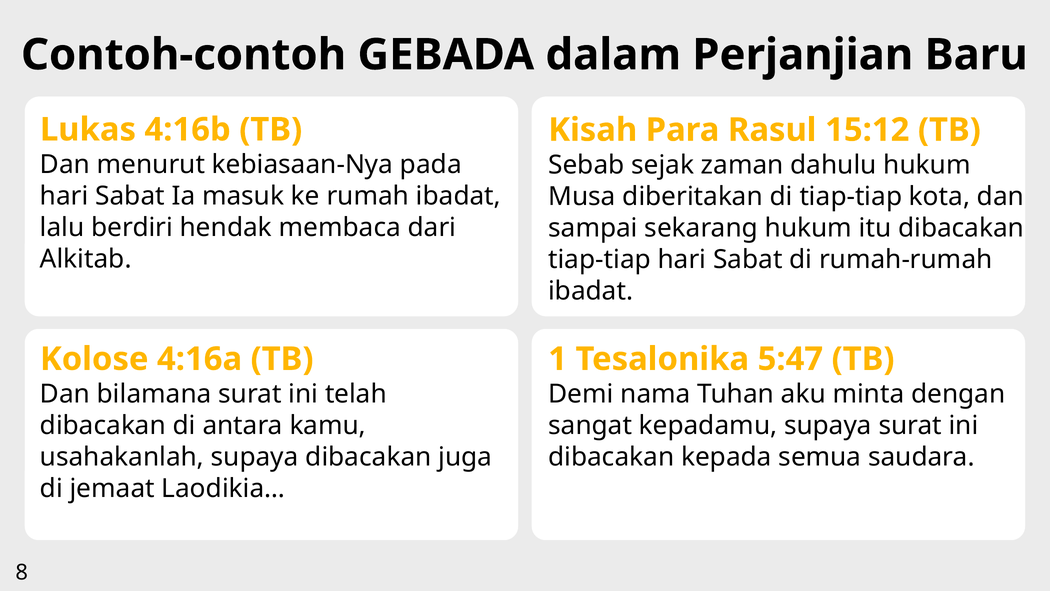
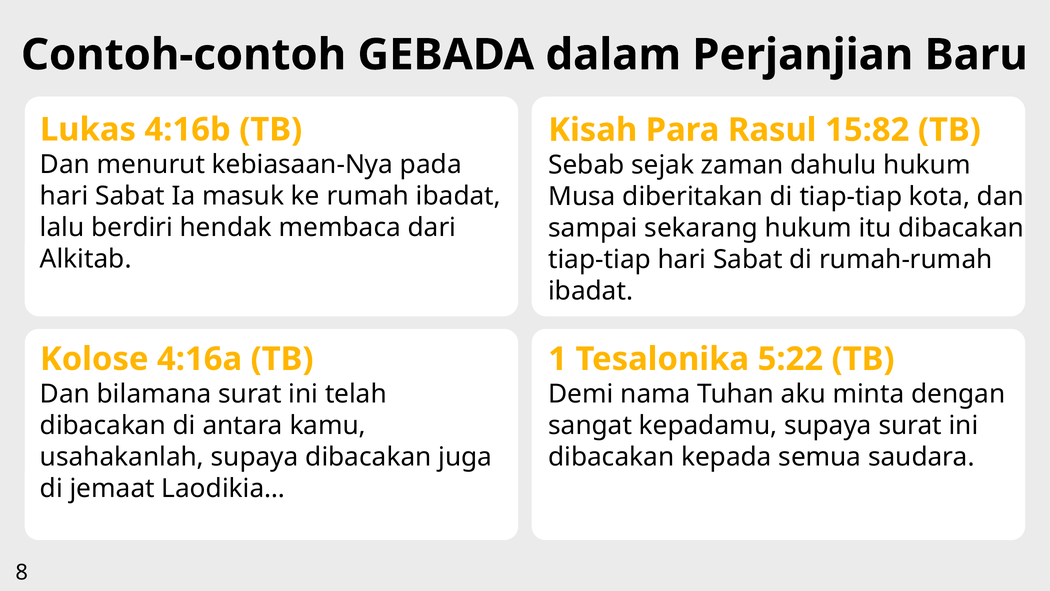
15:12: 15:12 -> 15:82
5:47: 5:47 -> 5:22
